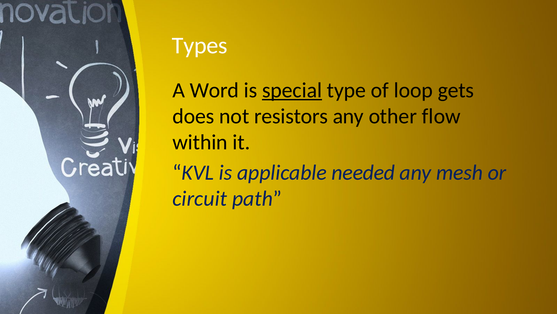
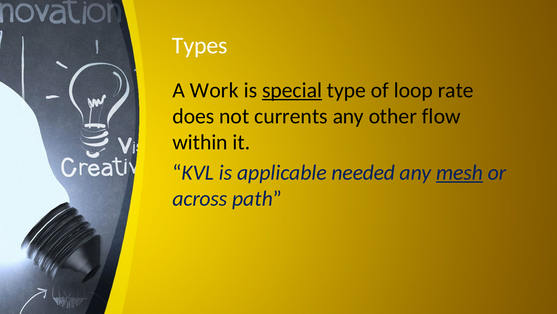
Word: Word -> Work
gets: gets -> rate
resistors: resistors -> currents
mesh underline: none -> present
circuit: circuit -> across
